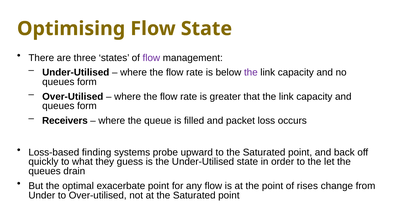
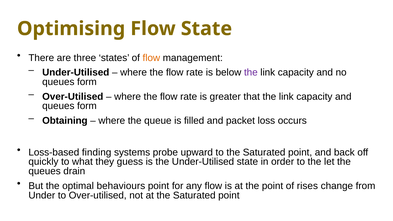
flow at (151, 58) colour: purple -> orange
Receivers: Receivers -> Obtaining
exacerbate: exacerbate -> behaviours
